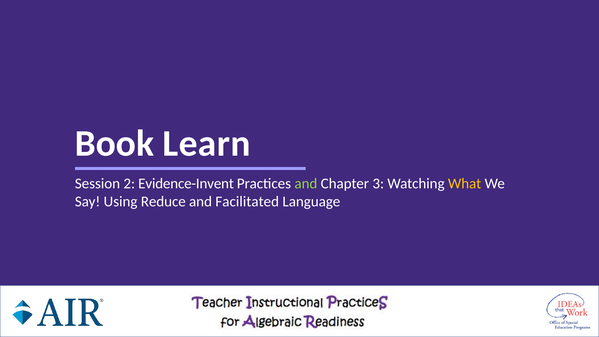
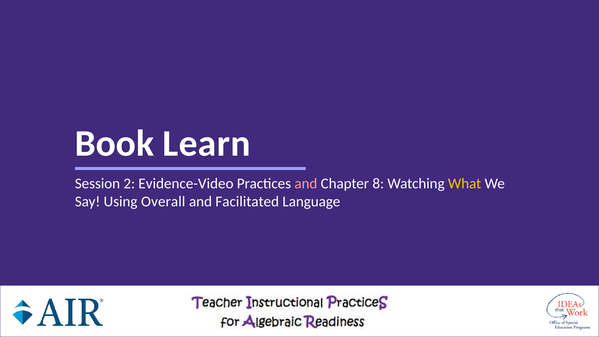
Evidence-Invent: Evidence-Invent -> Evidence-Video
and at (306, 184) colour: light green -> pink
3: 3 -> 8
Reduce: Reduce -> Overall
